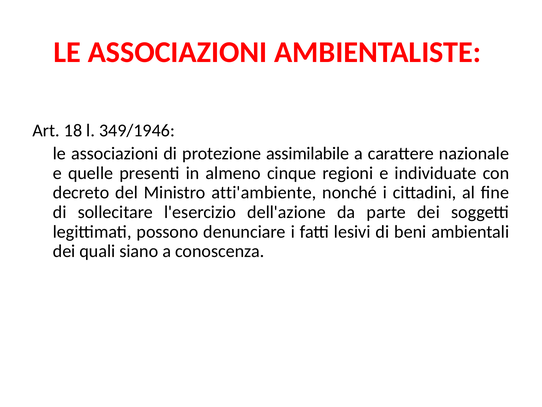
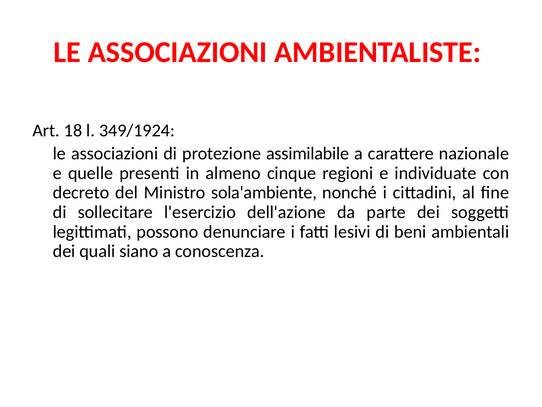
349/1946: 349/1946 -> 349/1924
atti'ambiente: atti'ambiente -> sola'ambiente
